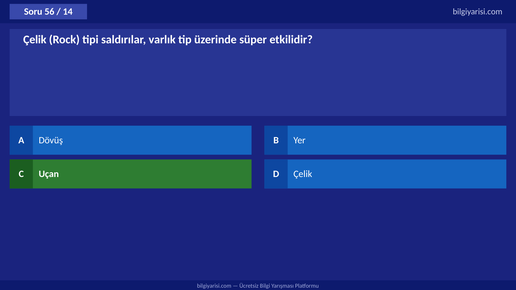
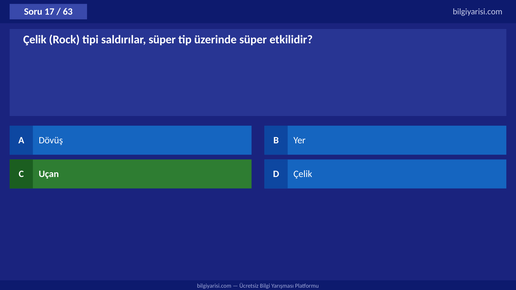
56: 56 -> 17
14: 14 -> 63
saldırılar varlık: varlık -> süper
